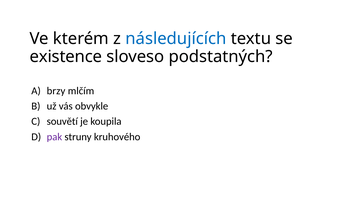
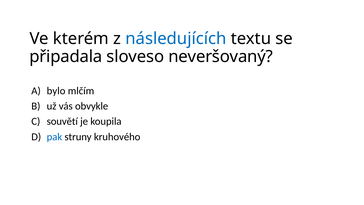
existence: existence -> připadala
podstatných: podstatných -> neveršovaný
brzy: brzy -> bylo
pak colour: purple -> blue
